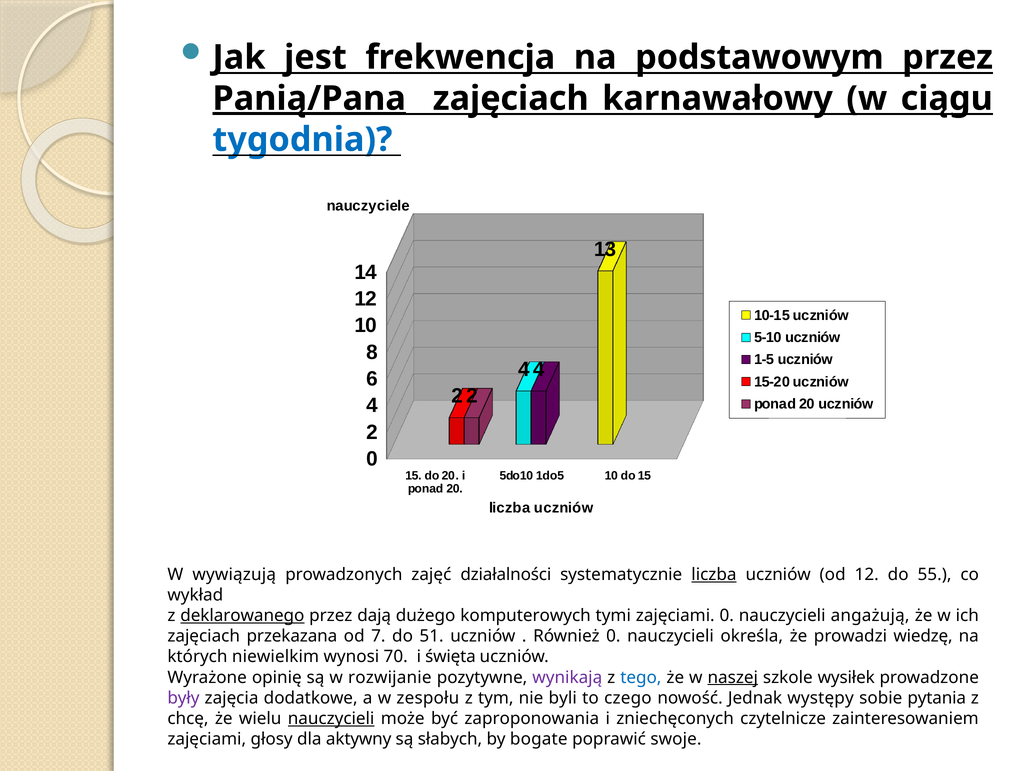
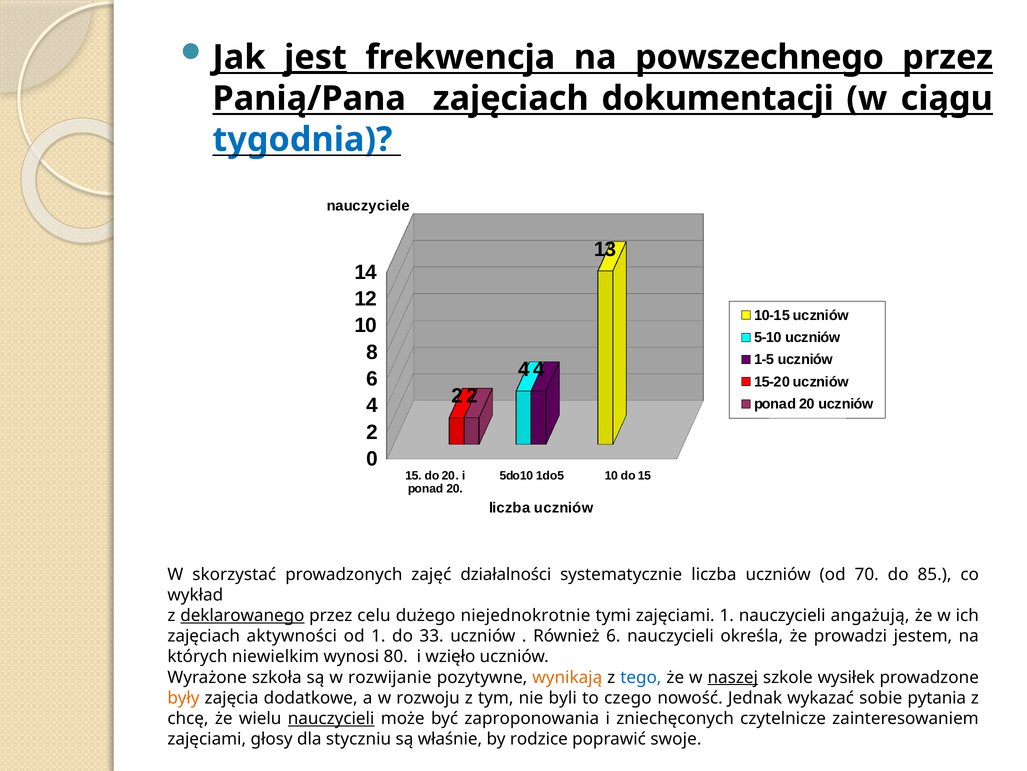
jest underline: none -> present
podstawowym: podstawowym -> powszechnego
Panią/Pana underline: present -> none
karnawałowy: karnawałowy -> dokumentacji
wywiązują: wywiązują -> skorzystać
liczba at (714, 574) underline: present -> none
od 12: 12 -> 70
55: 55 -> 85
dają: dają -> celu
komputerowych: komputerowych -> niejednokrotnie
zajęciami 0: 0 -> 1
przekazana: przekazana -> aktywności
od 7: 7 -> 1
51: 51 -> 33
Również 0: 0 -> 6
wiedzę: wiedzę -> jestem
70: 70 -> 80
święta: święta -> wzięło
opinię: opinię -> szkoła
wynikają colour: purple -> orange
były colour: purple -> orange
zespołu: zespołu -> rozwoju
występy: występy -> wykazać
aktywny: aktywny -> styczniu
słabych: słabych -> właśnie
bogate: bogate -> rodzice
